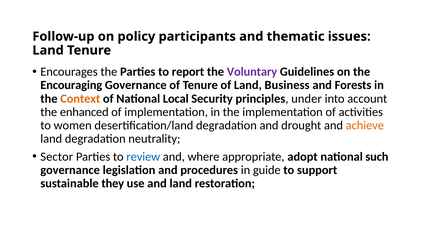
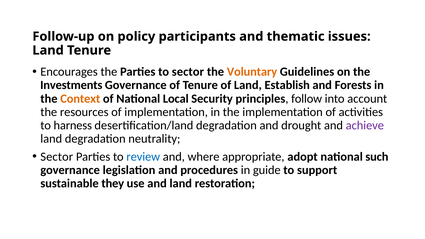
to report: report -> sector
Voluntary colour: purple -> orange
Encouraging: Encouraging -> Investments
Business: Business -> Establish
under: under -> follow
enhanced: enhanced -> resources
women: women -> harness
achieve colour: orange -> purple
